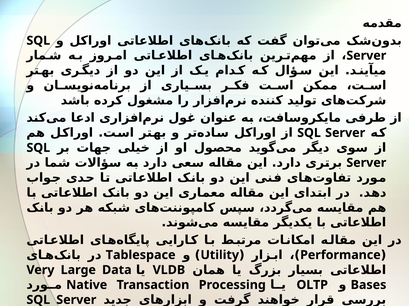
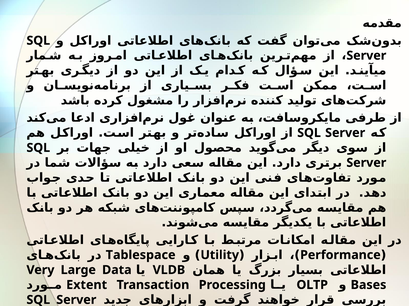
Native: Native -> Extent
